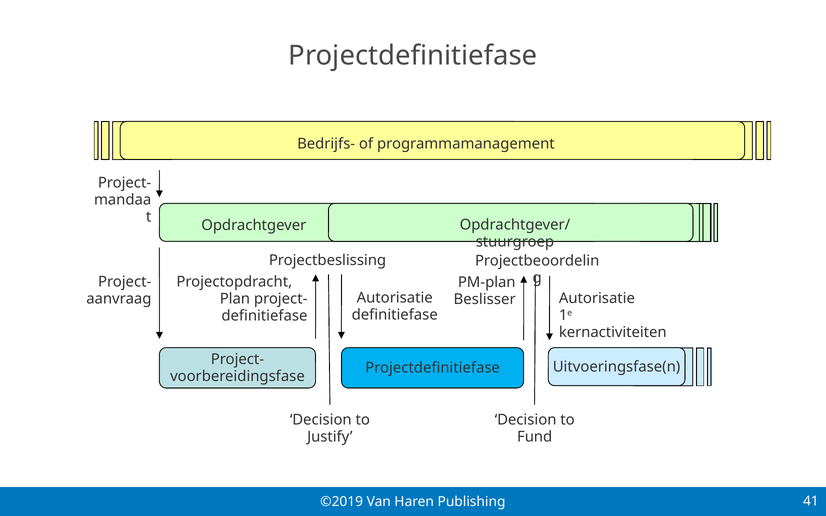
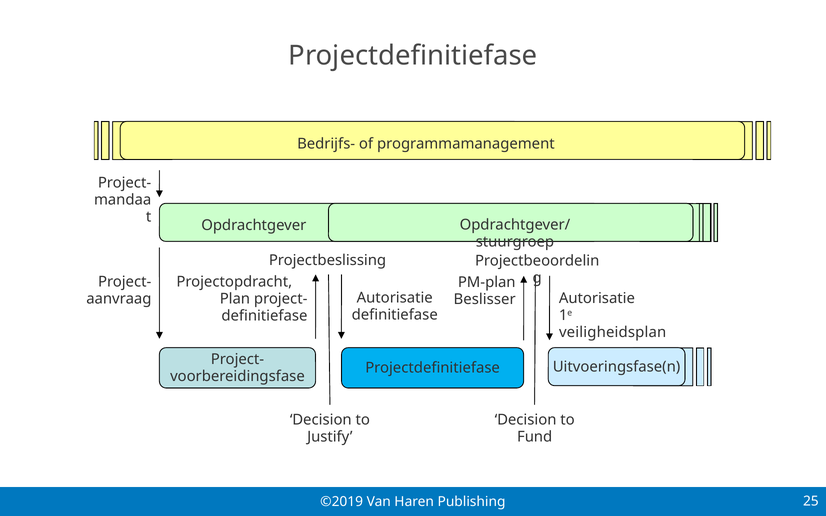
kernactiviteiten: kernactiviteiten -> veiligheidsplan
41: 41 -> 25
